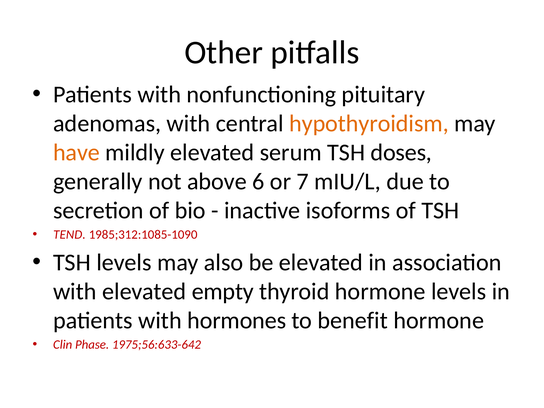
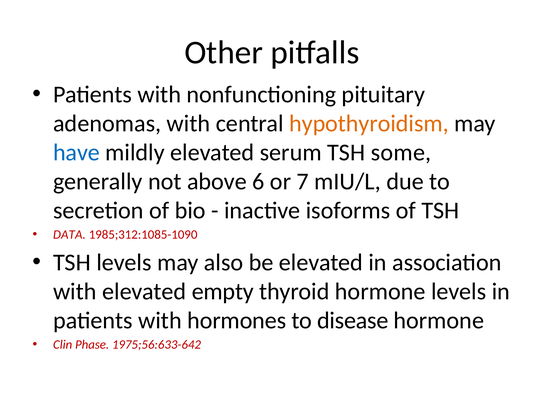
have colour: orange -> blue
doses: doses -> some
TEND: TEND -> DATA
benefit: benefit -> disease
